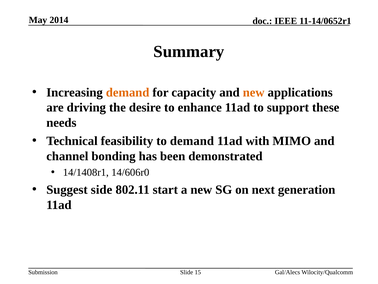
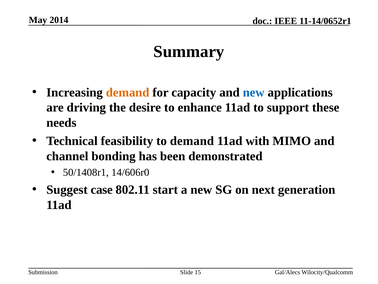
new at (254, 92) colour: orange -> blue
14/1408r1: 14/1408r1 -> 50/1408r1
side: side -> case
